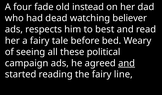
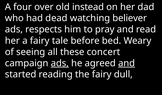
fade: fade -> over
best: best -> pray
political: political -> concert
ads at (60, 63) underline: none -> present
line: line -> dull
